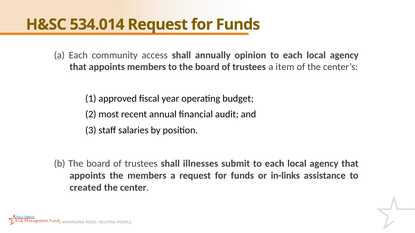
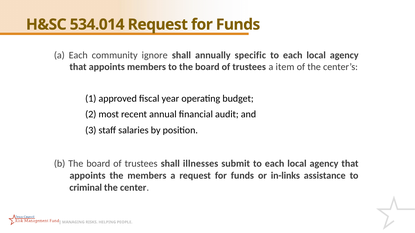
access: access -> ignore
opinion: opinion -> specific
created: created -> criminal
